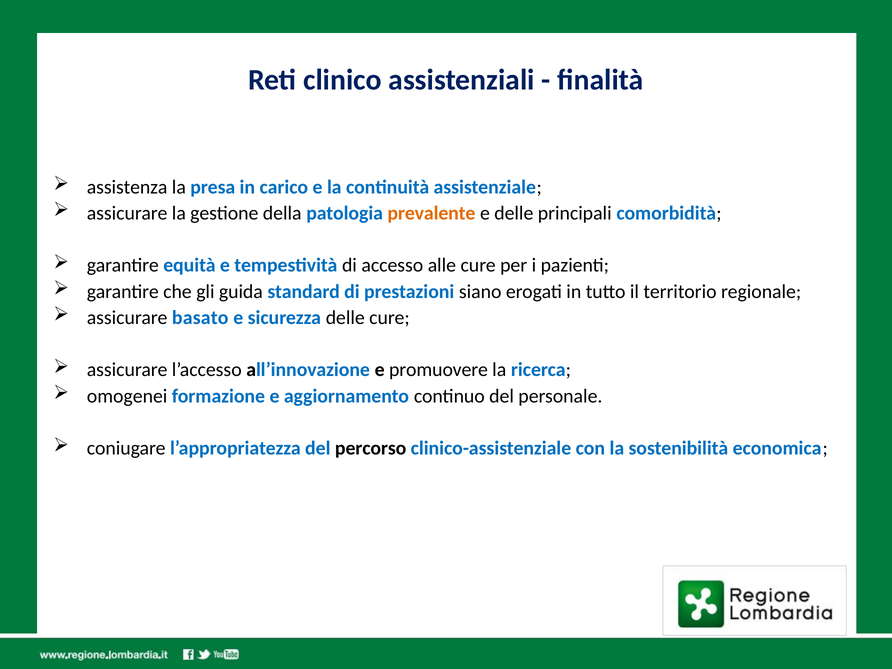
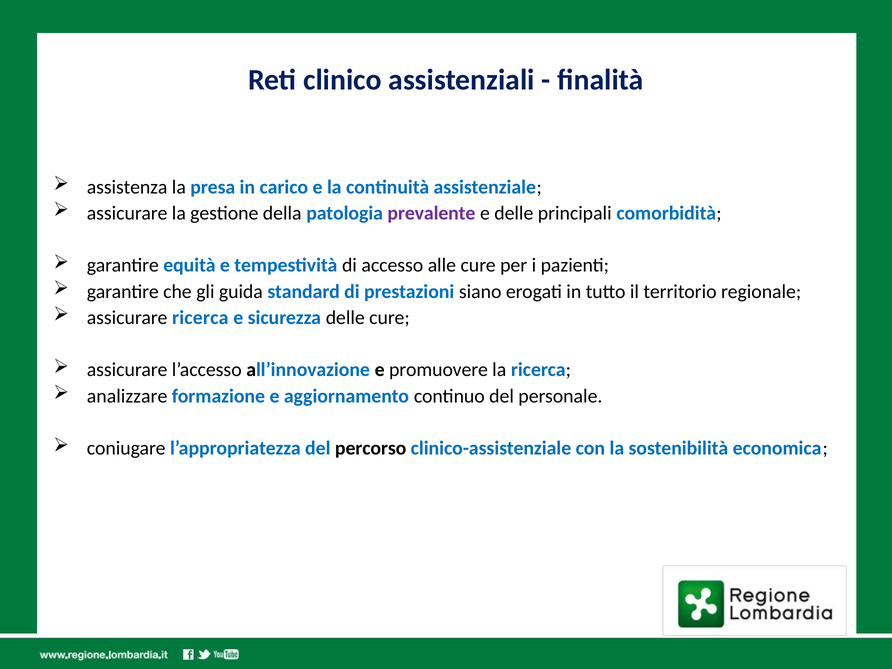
prevalente colour: orange -> purple
assicurare basato: basato -> ricerca
omogenei: omogenei -> analizzare
